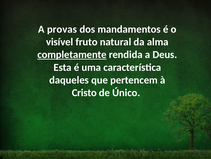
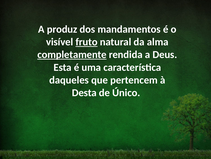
provas: provas -> produz
fruto underline: none -> present
Cristo: Cristo -> Desta
